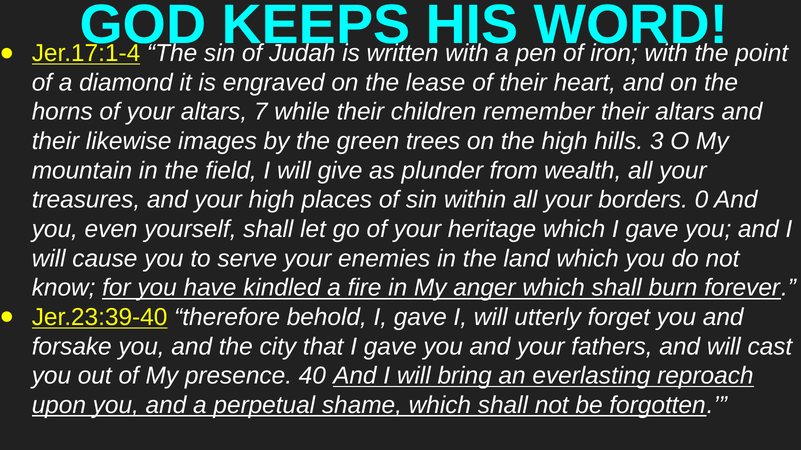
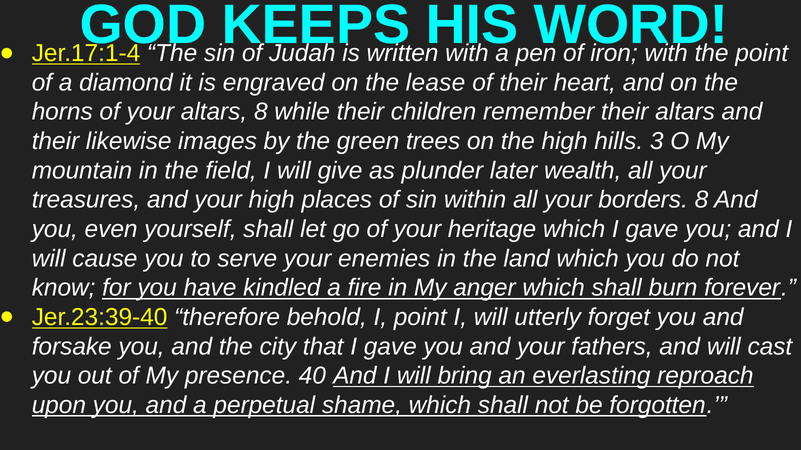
altars 7: 7 -> 8
from: from -> later
borders 0: 0 -> 8
behold I gave: gave -> point
